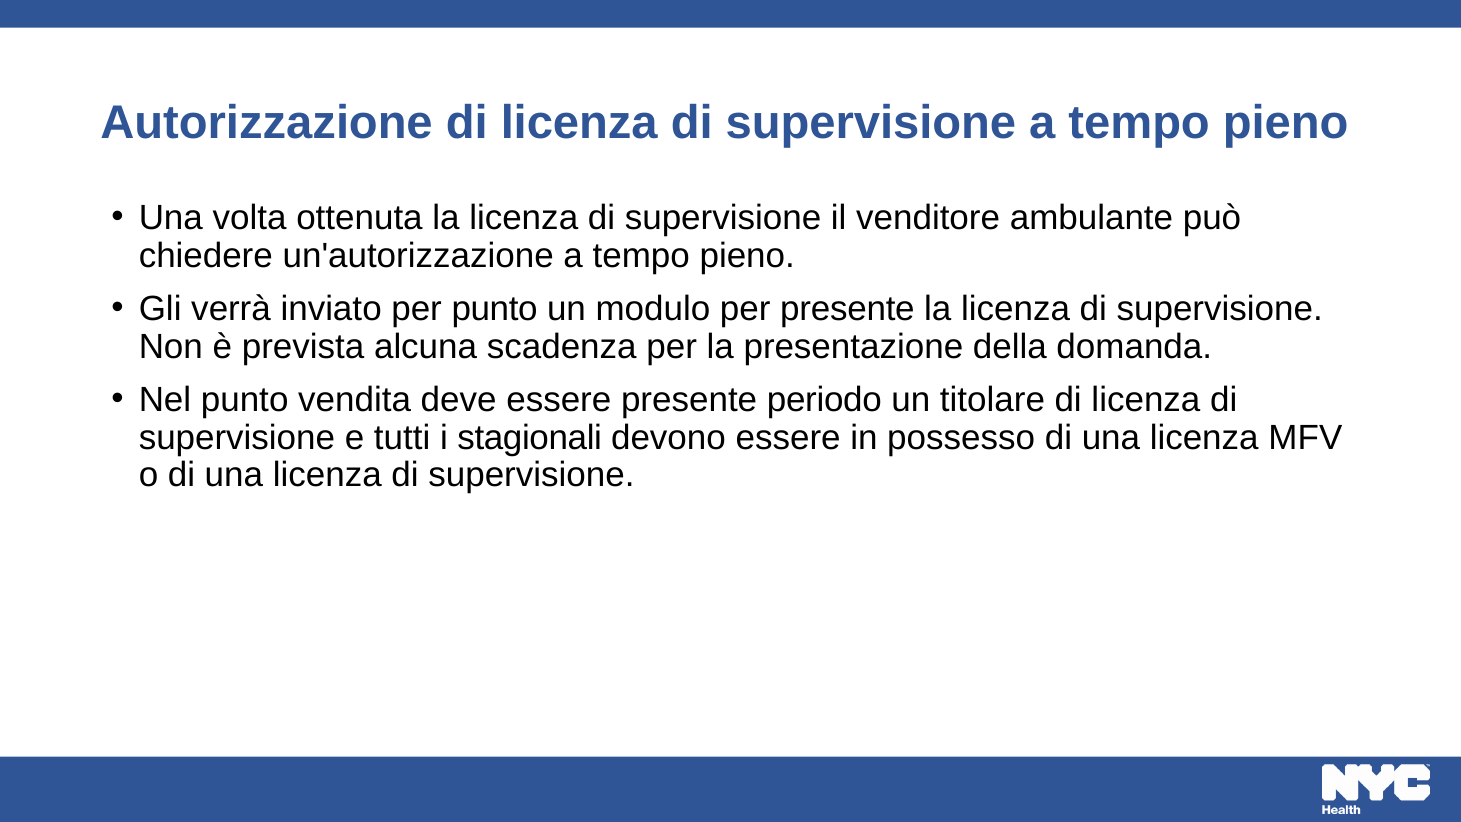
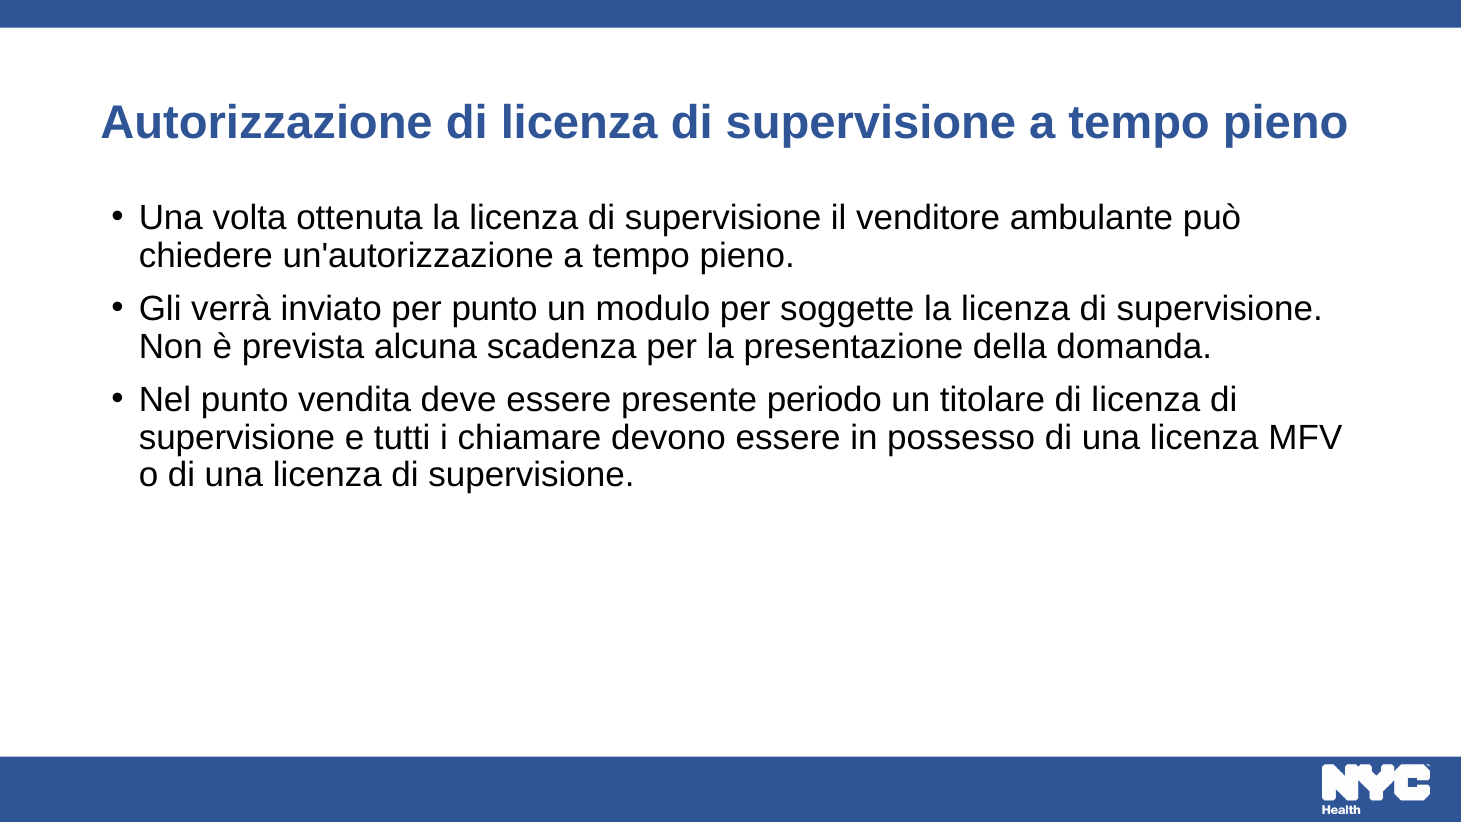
per presente: presente -> soggette
stagionali: stagionali -> chiamare
